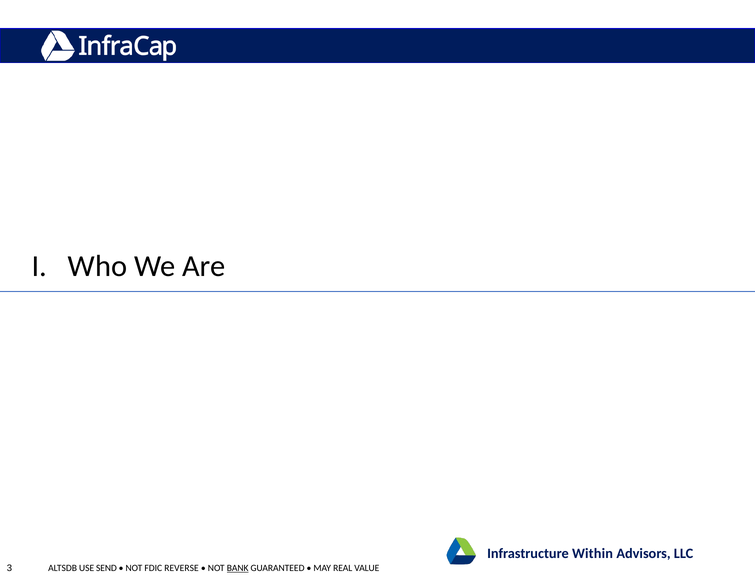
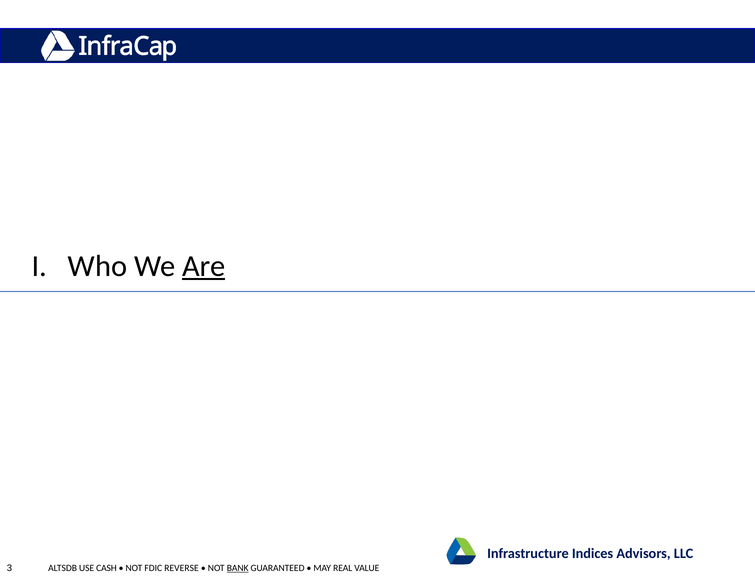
Are underline: none -> present
Within: Within -> Indices
SEND: SEND -> CASH
